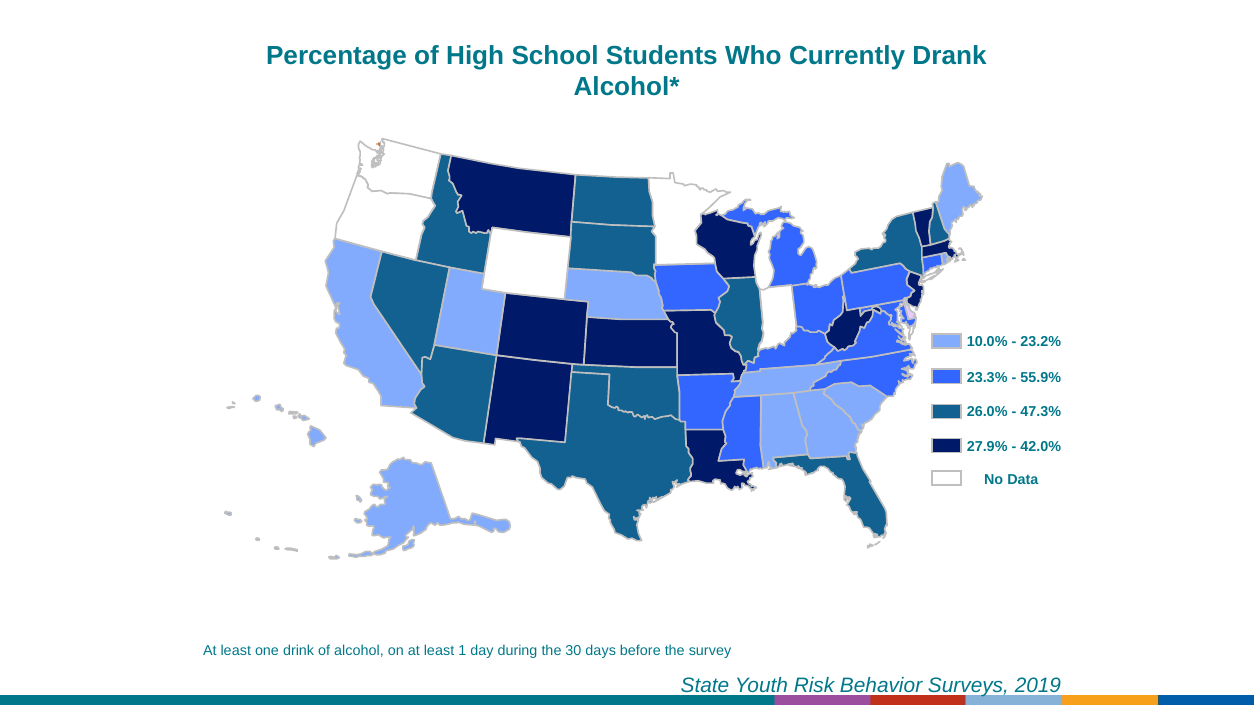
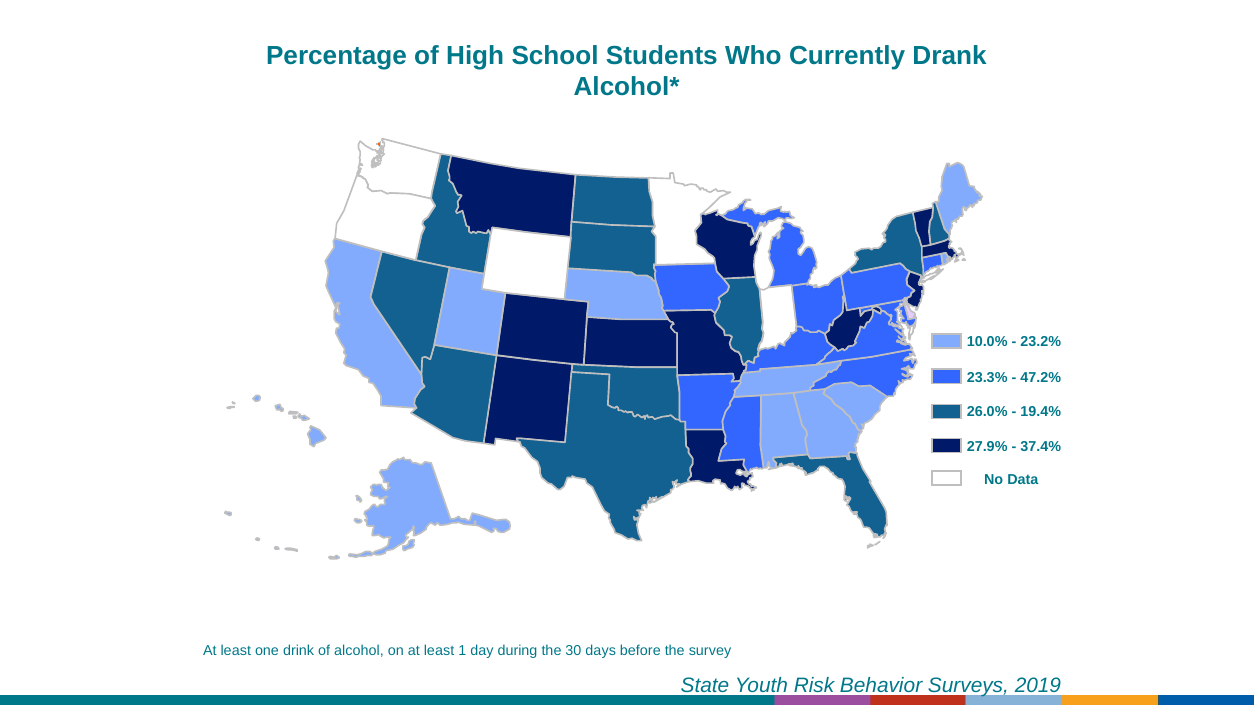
55.9%: 55.9% -> 47.2%
47.3%: 47.3% -> 19.4%
42.0%: 42.0% -> 37.4%
